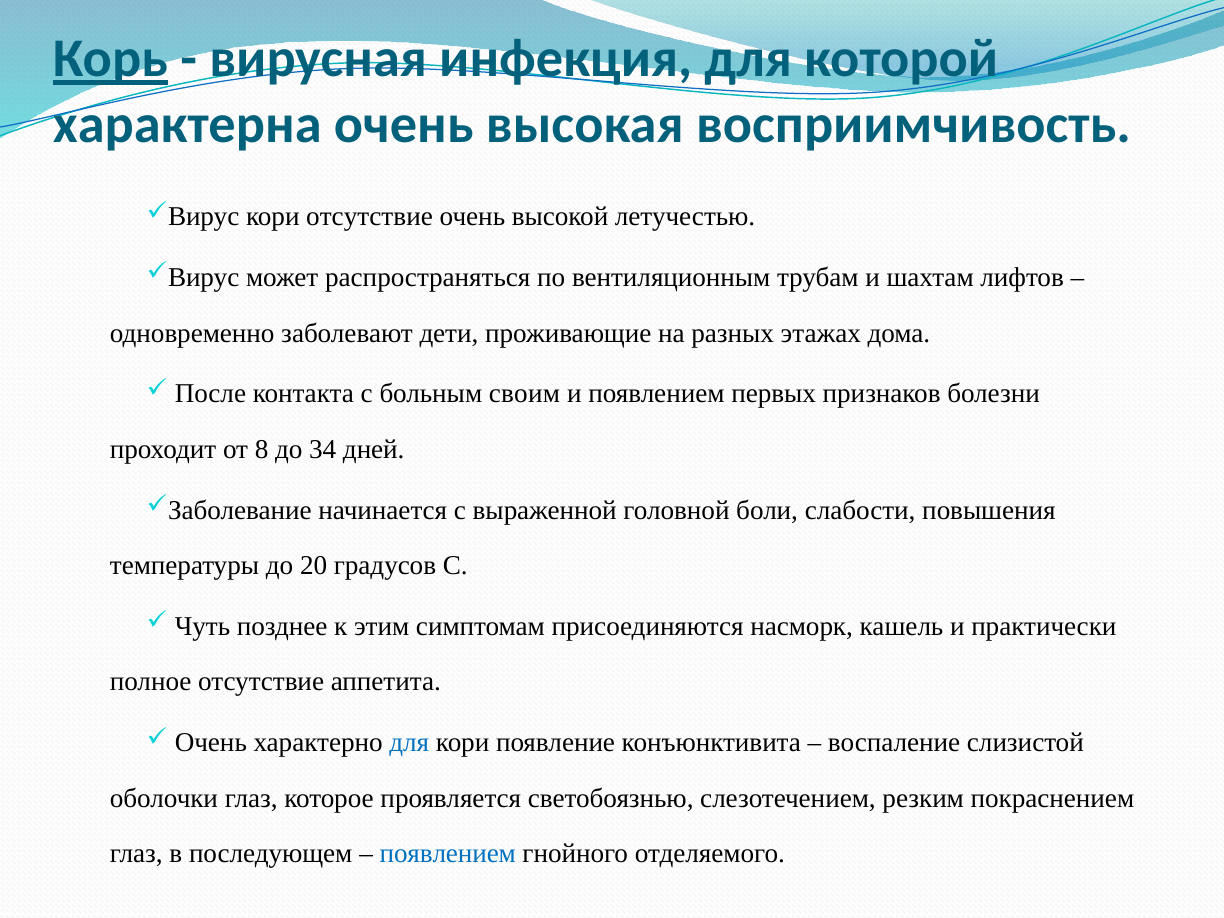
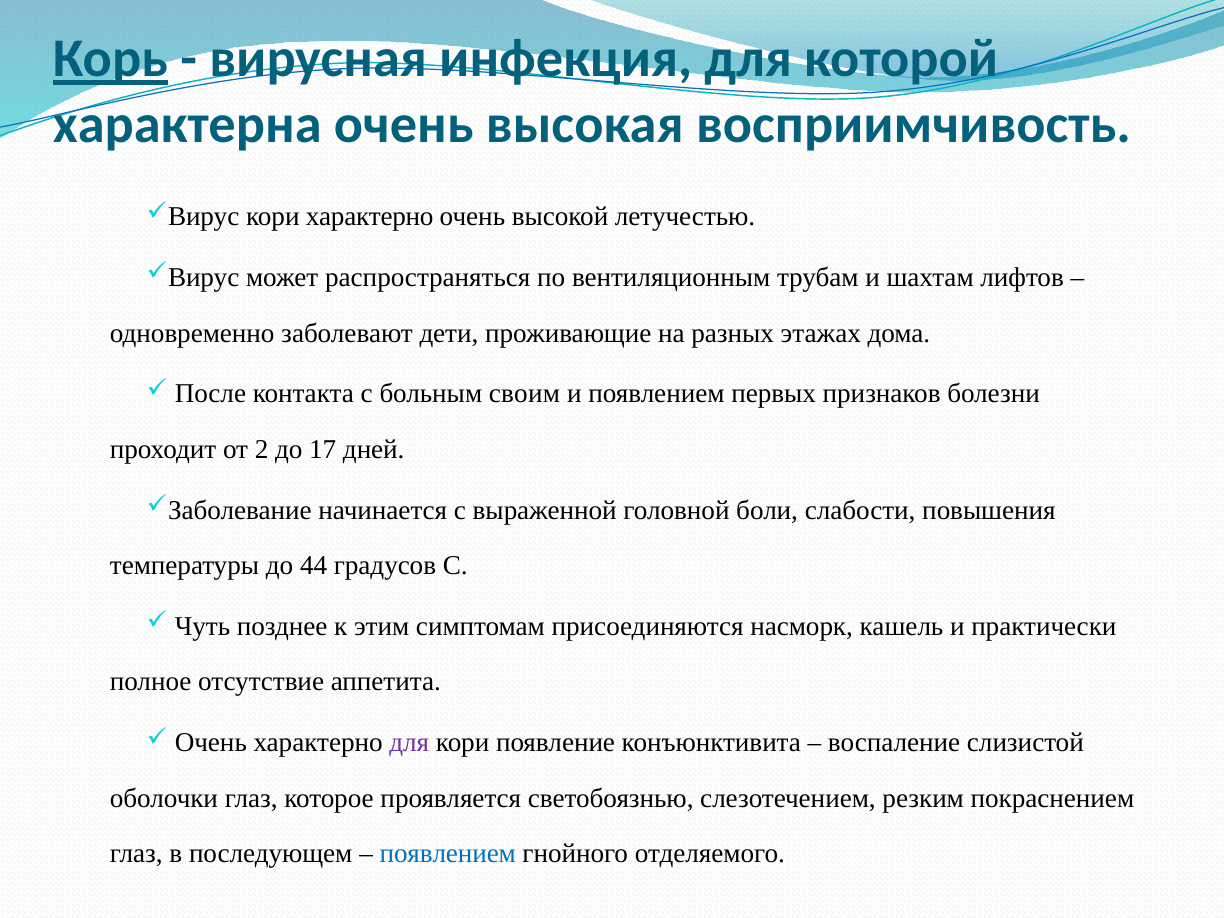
кори отсутствие: отсутствие -> характерно
8: 8 -> 2
34: 34 -> 17
20: 20 -> 44
для at (409, 743) colour: blue -> purple
